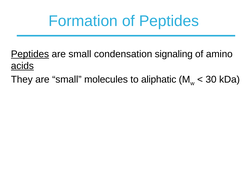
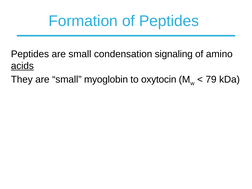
Peptides at (30, 54) underline: present -> none
molecules: molecules -> myoglobin
aliphatic: aliphatic -> oxytocin
30: 30 -> 79
